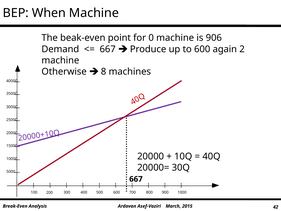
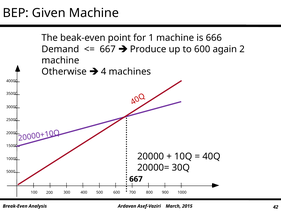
When: When -> Given
for 0: 0 -> 1
906: 906 -> 666
8 at (104, 72): 8 -> 4
